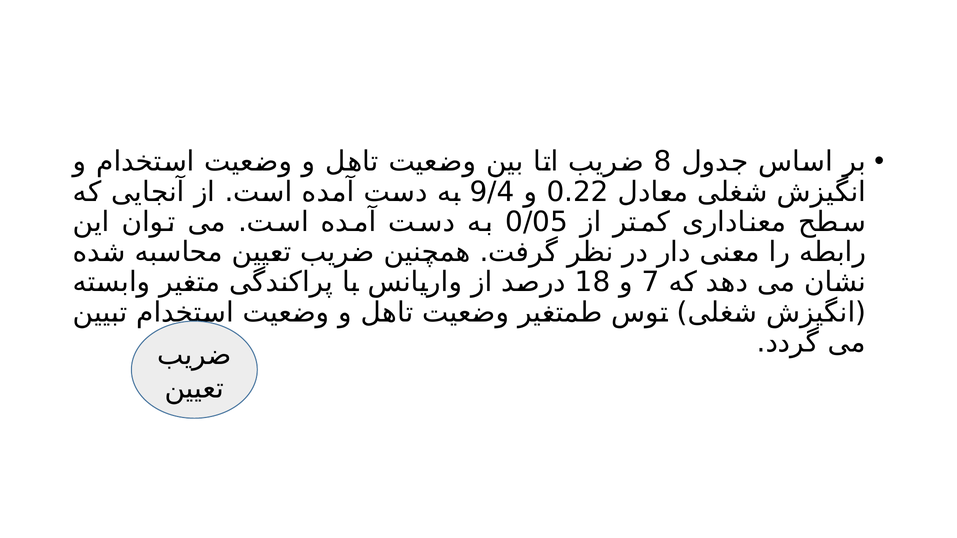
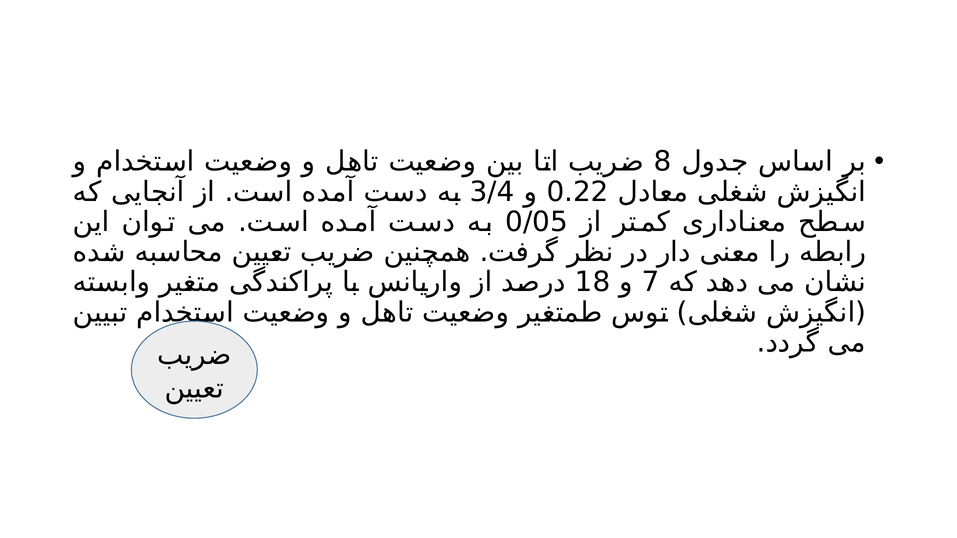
9/4: 9/4 -> 3/4
